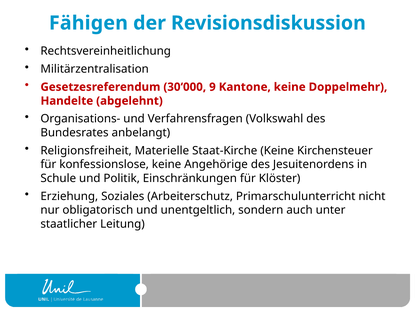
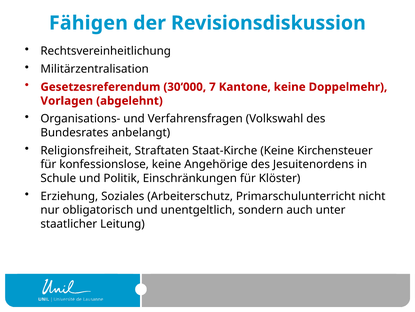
9: 9 -> 7
Handelte: Handelte -> Vorlagen
Materielle: Materielle -> Straftaten
